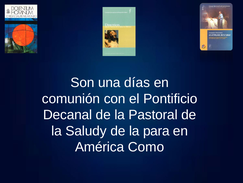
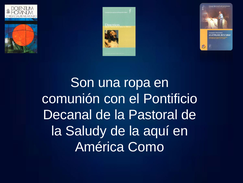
días: días -> ropa
para: para -> aquí
